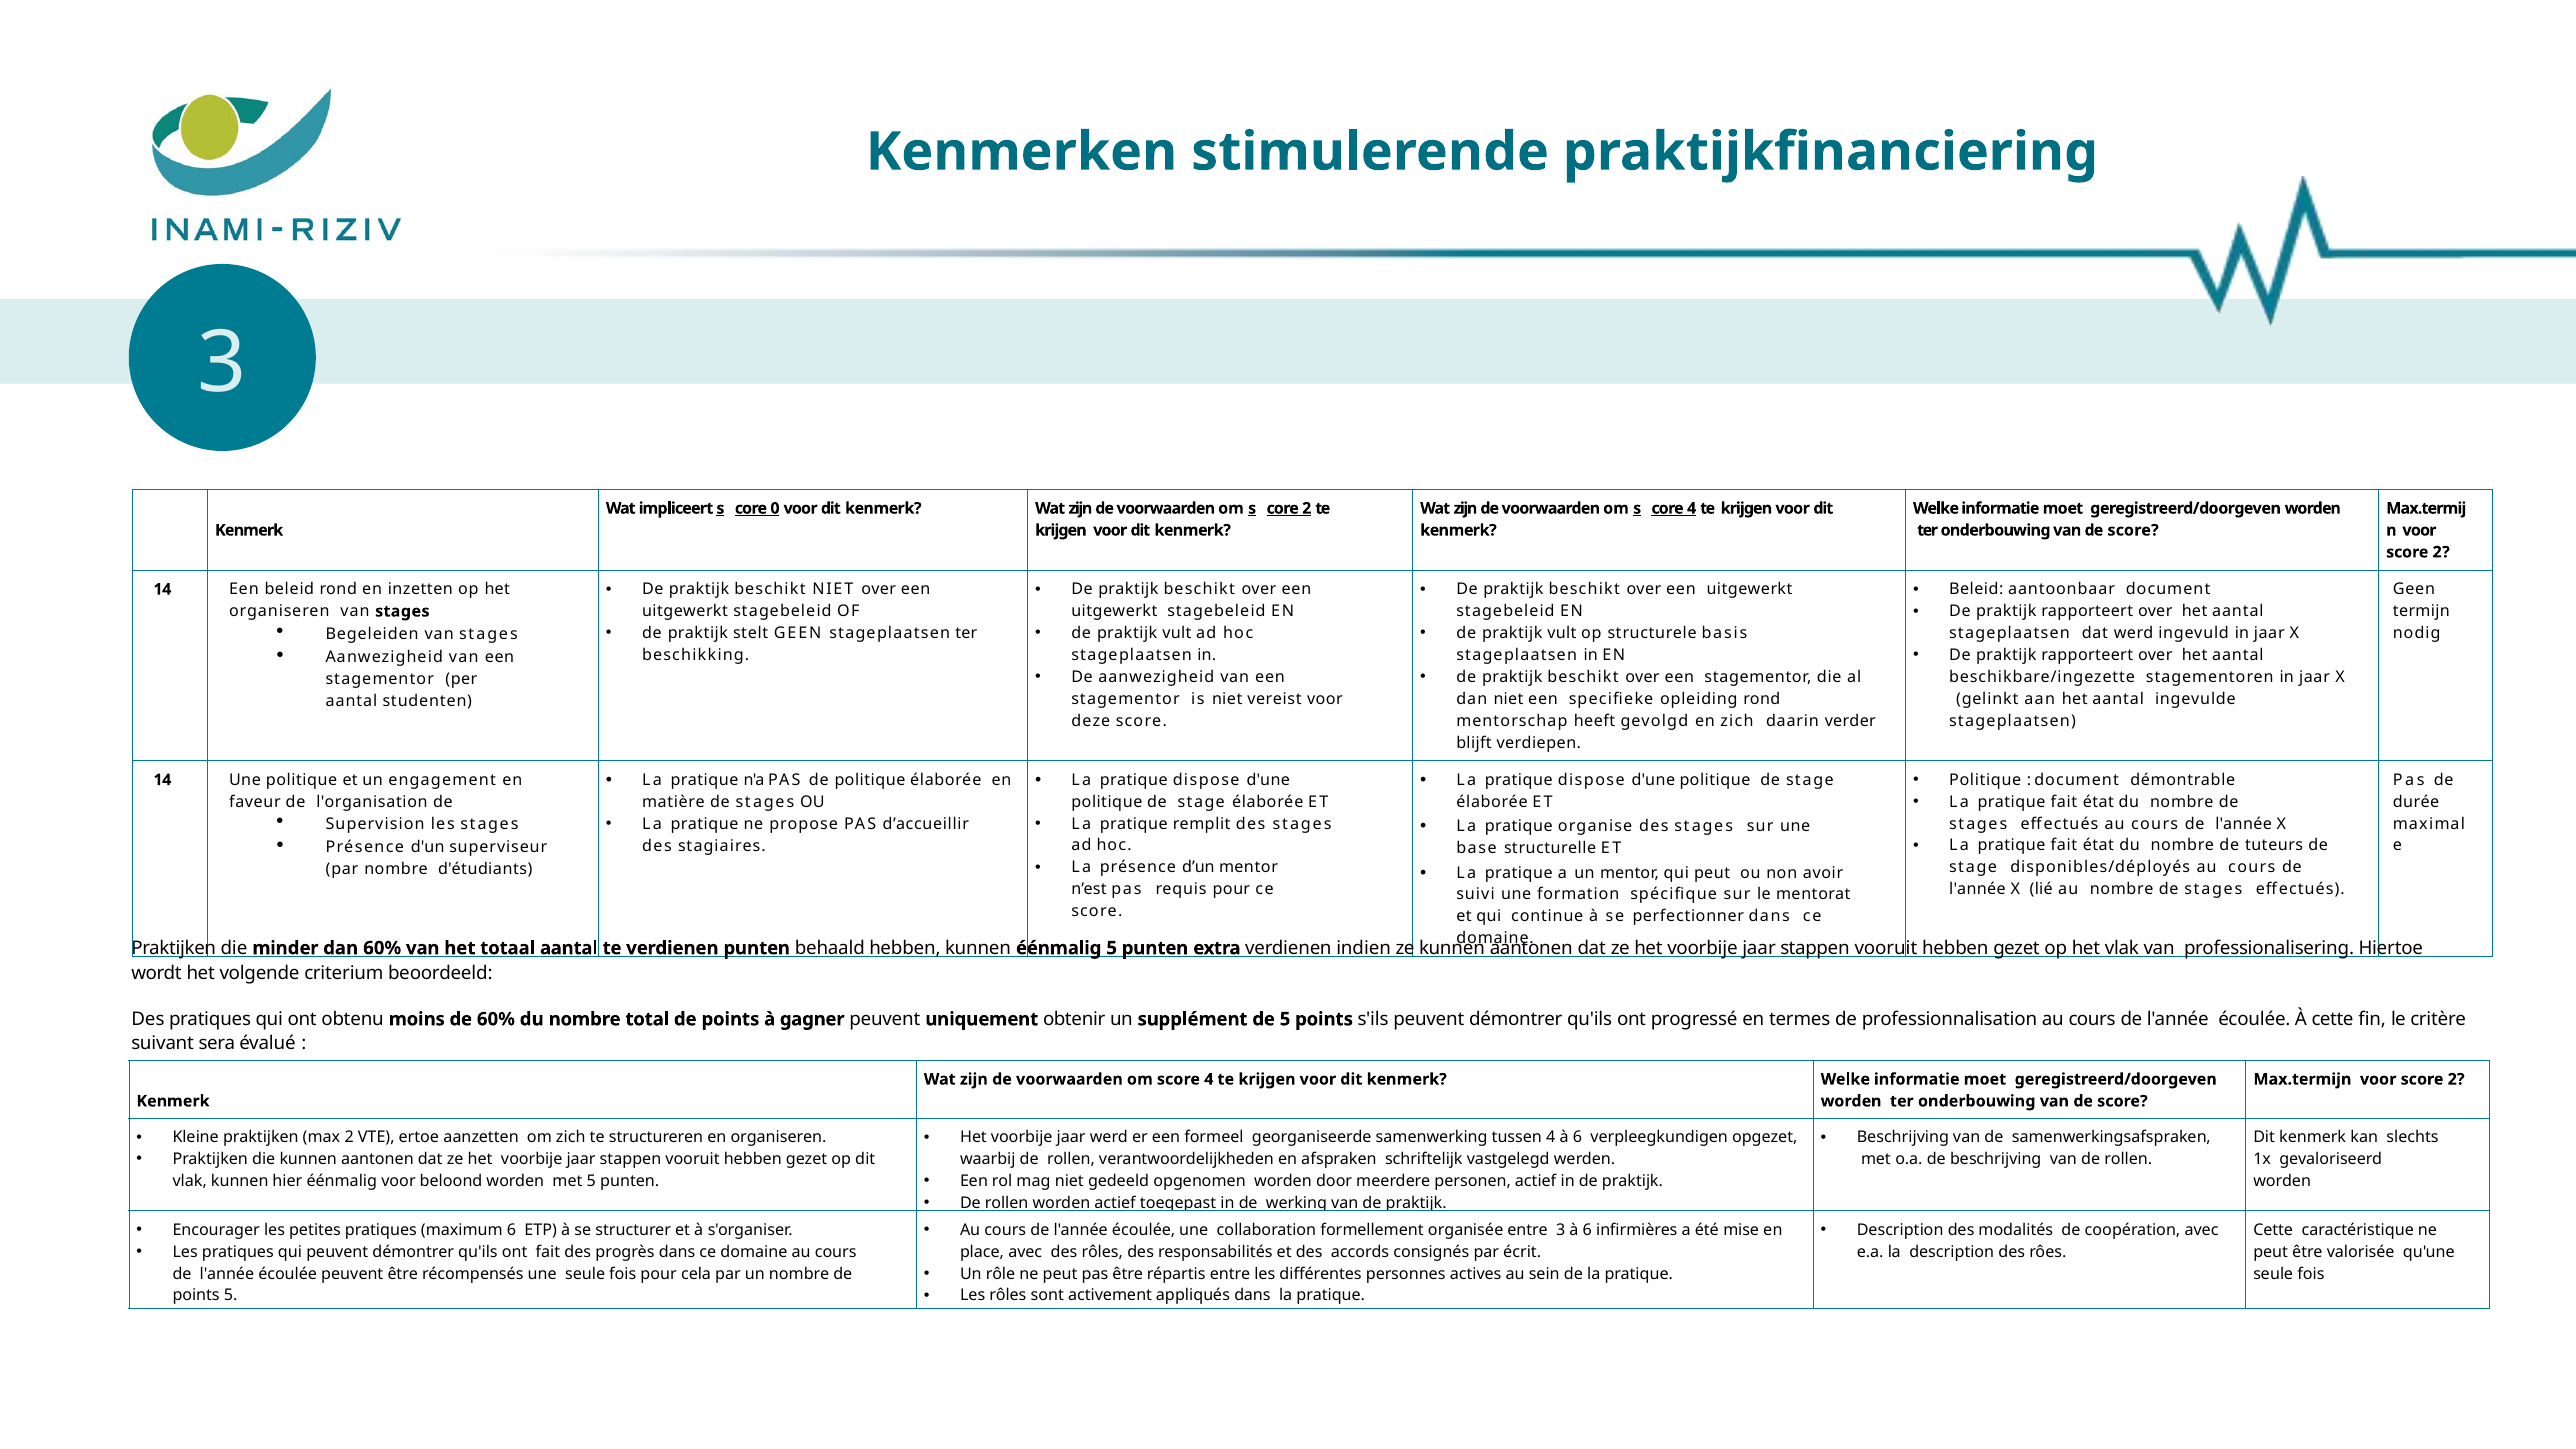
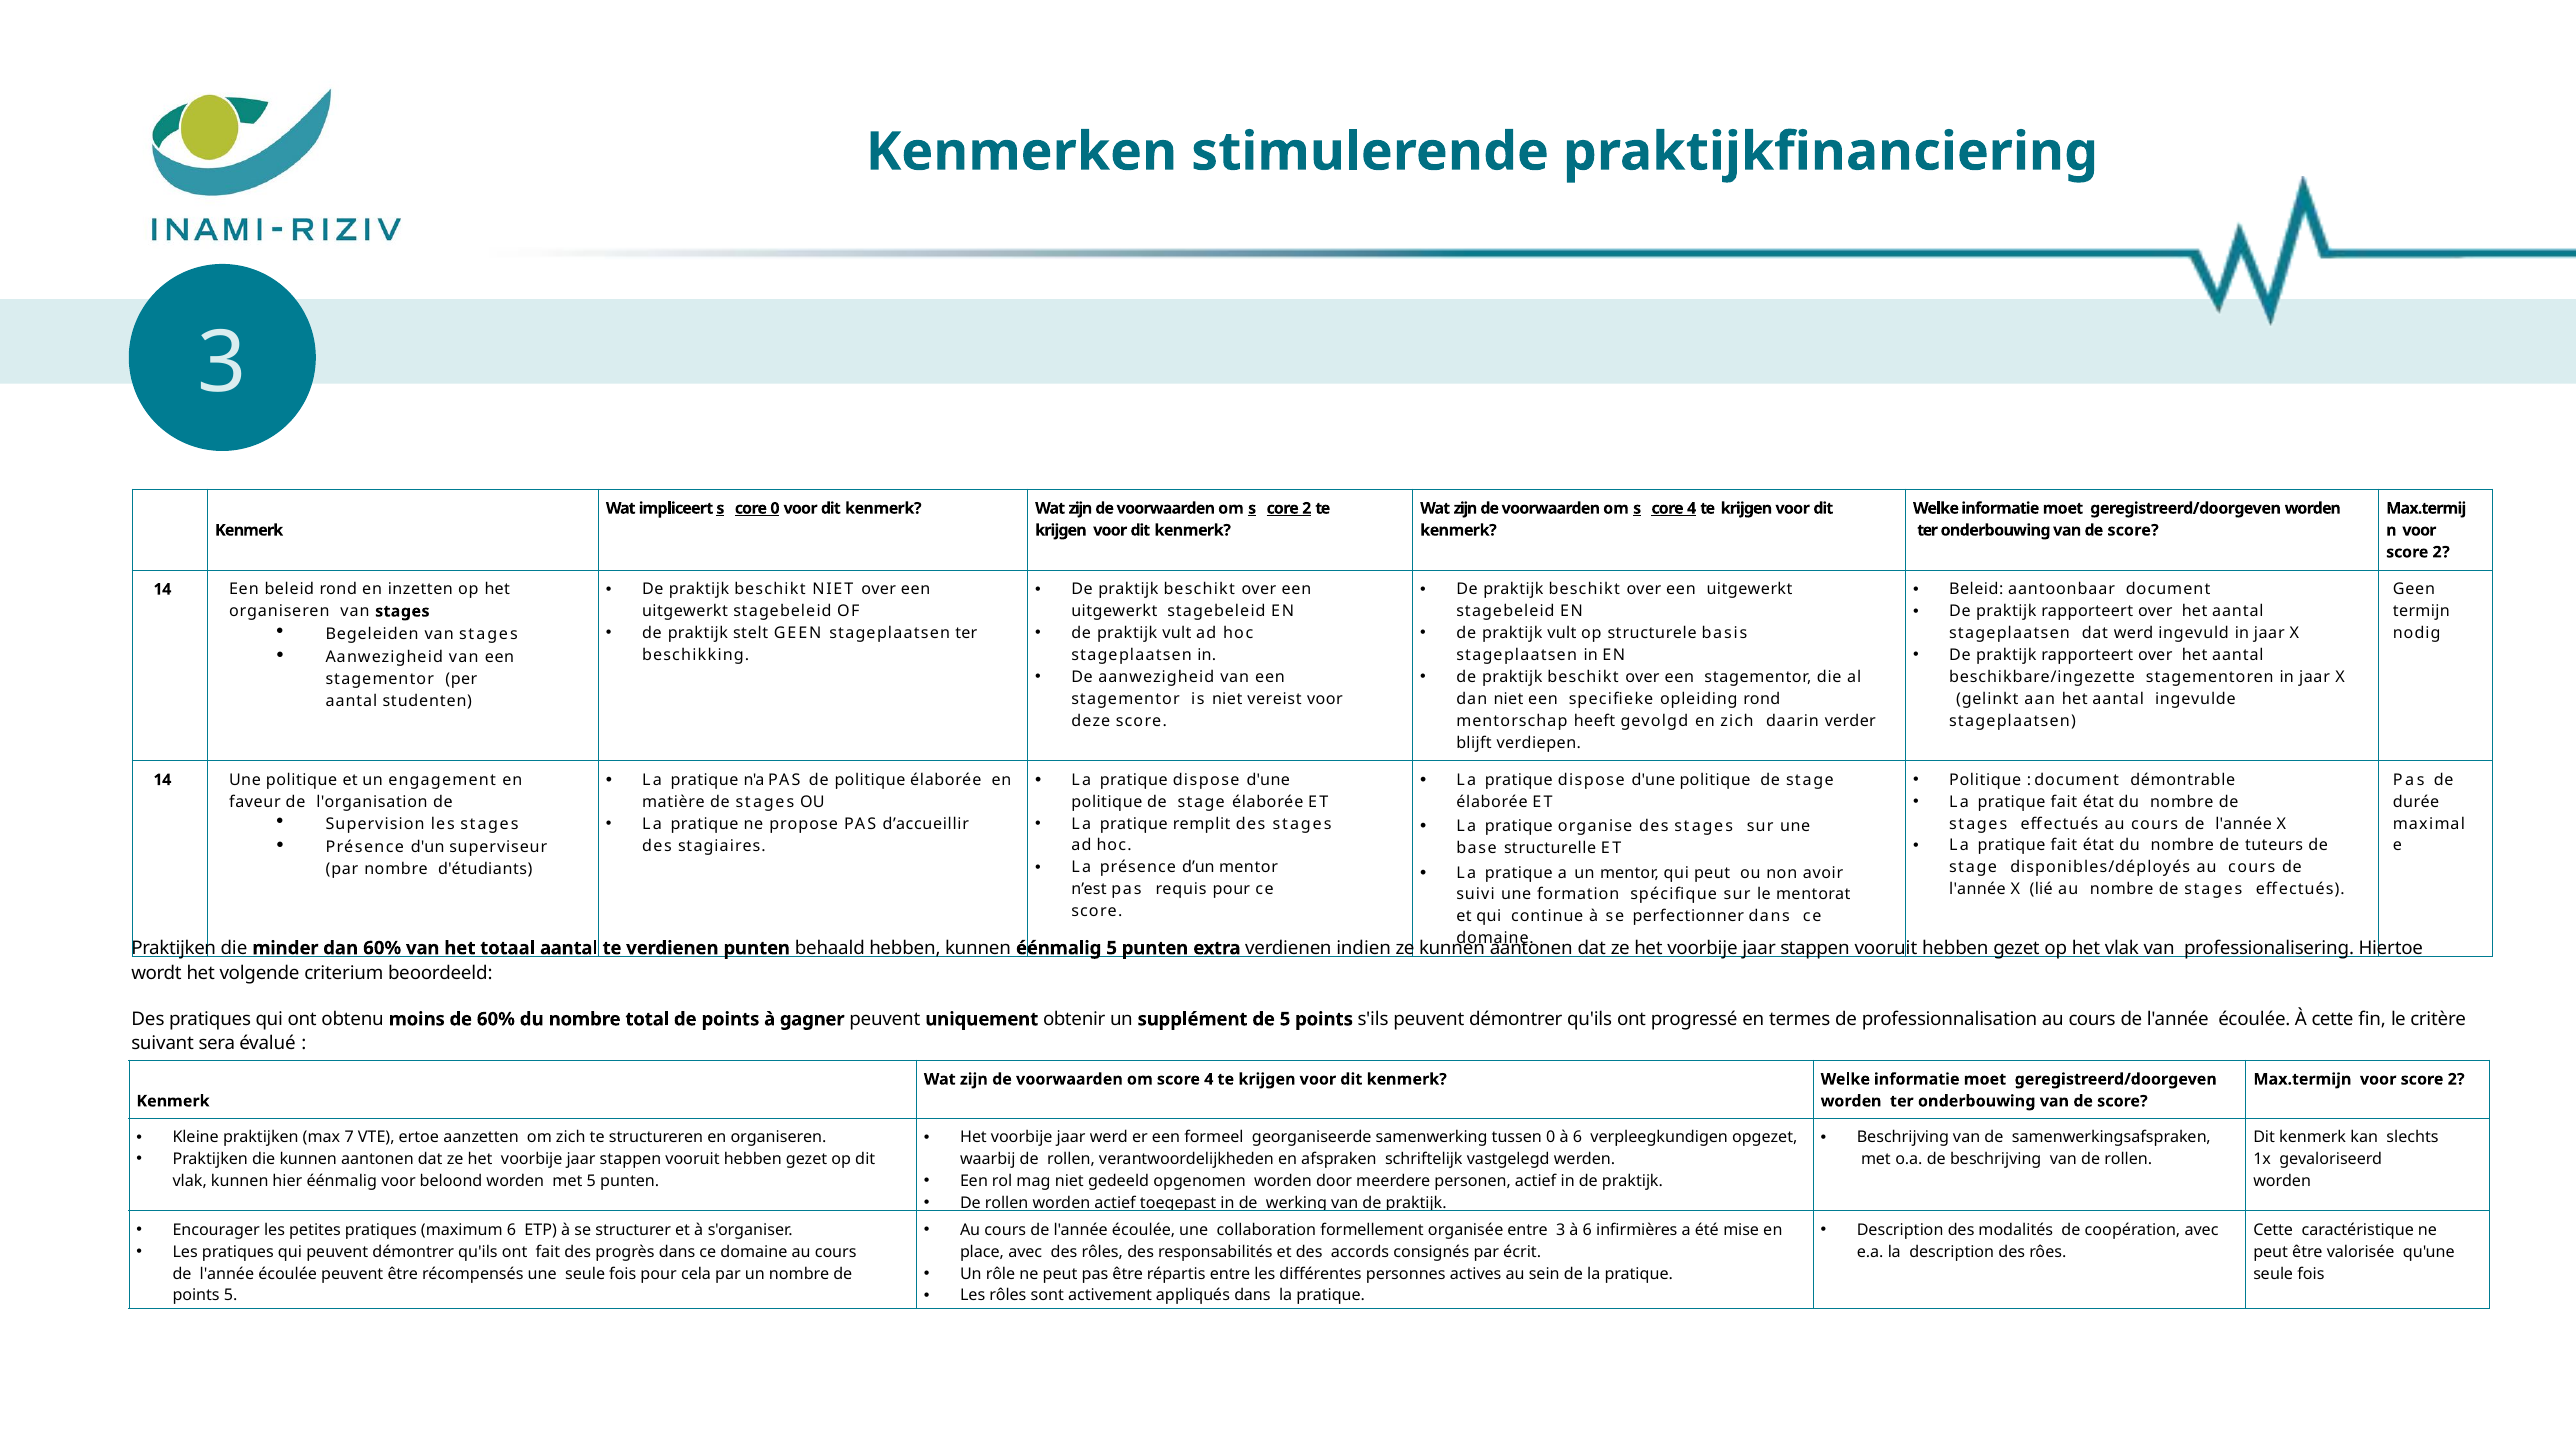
max 2: 2 -> 7
tussen 4: 4 -> 0
